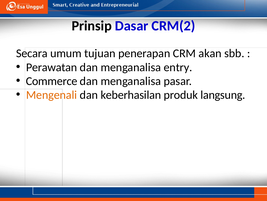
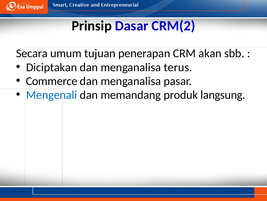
Perawatan: Perawatan -> Diciptakan
entry: entry -> terus
Mengenali colour: orange -> blue
keberhasilan: keberhasilan -> memandang
